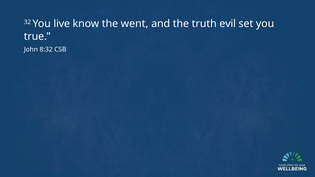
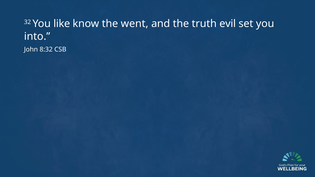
live: live -> like
true: true -> into
